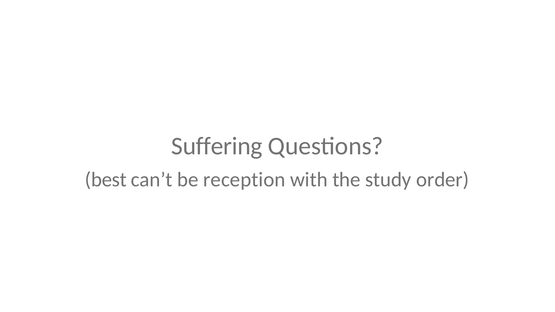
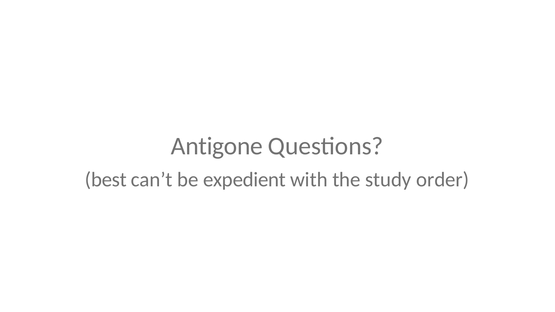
Suffering: Suffering -> Antigone
reception: reception -> expedient
